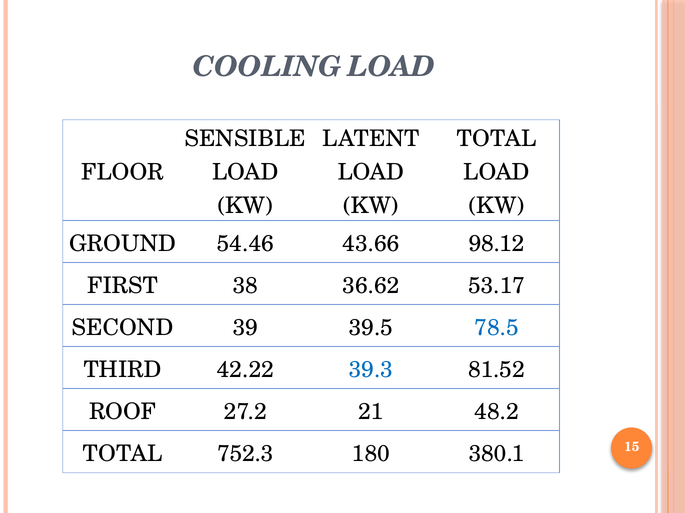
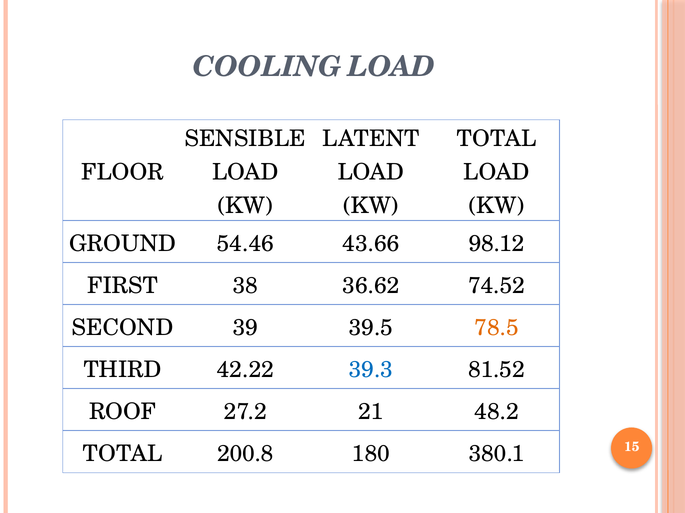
53.17: 53.17 -> 74.52
78.5 colour: blue -> orange
752.3: 752.3 -> 200.8
